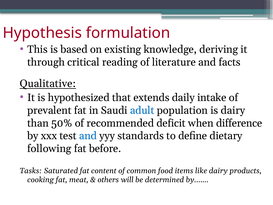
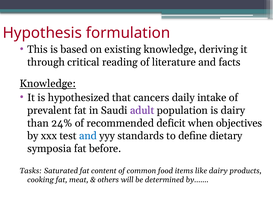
Qualitative at (48, 84): Qualitative -> Knowledge
extends: extends -> cancers
adult colour: blue -> purple
50%: 50% -> 24%
difference: difference -> objectives
following: following -> symposia
